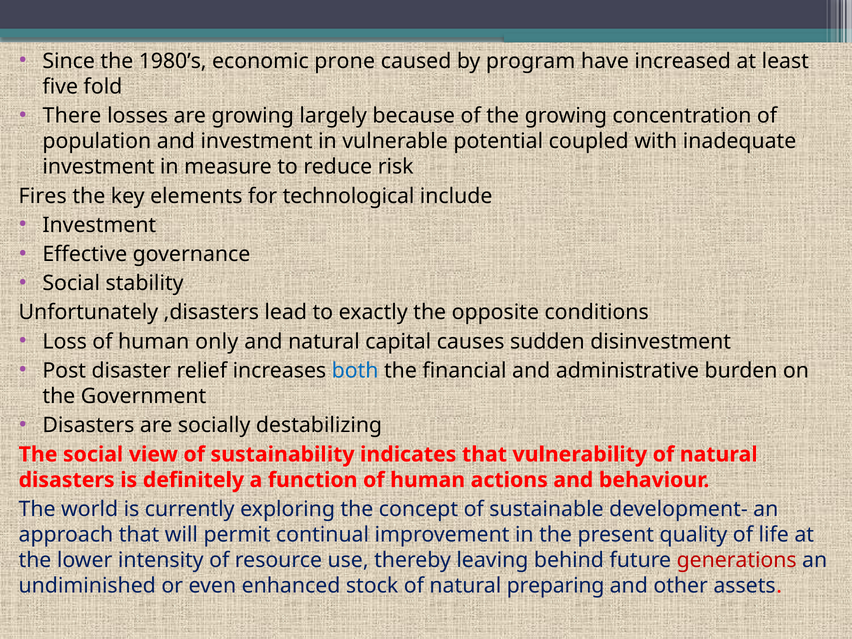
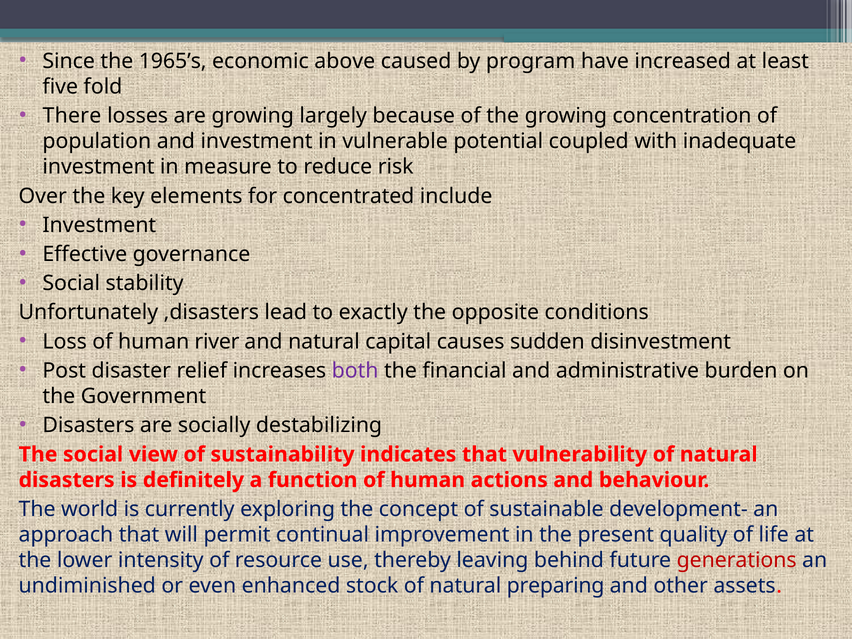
1980’s: 1980’s -> 1965’s
prone: prone -> above
Fires: Fires -> Over
technological: technological -> concentrated
only: only -> river
both colour: blue -> purple
